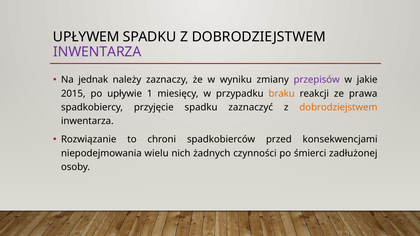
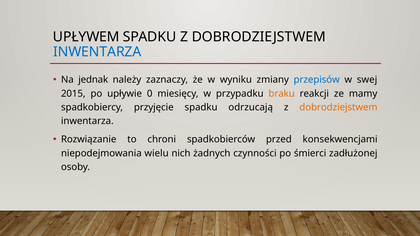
INWENTARZA at (97, 52) colour: purple -> blue
przepisów colour: purple -> blue
jakie: jakie -> swej
1: 1 -> 0
prawa: prawa -> mamy
zaznaczyć: zaznaczyć -> odrzucają
